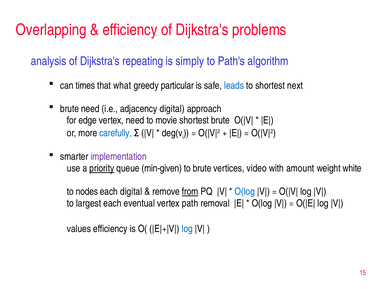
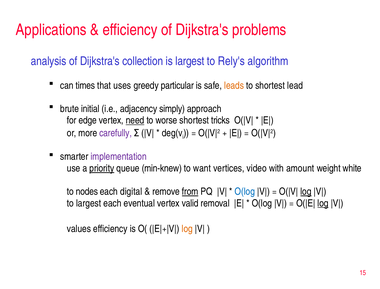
Overlapping: Overlapping -> Applications
repeating: repeating -> collection
is simply: simply -> largest
Path's: Path's -> Rely's
what: what -> uses
leads colour: blue -> orange
next: next -> lead
brute need: need -> initial
adjacency digital: digital -> simply
need at (135, 121) underline: none -> present
movie: movie -> worse
shortest brute: brute -> tricks
carefully colour: blue -> purple
min-given: min-given -> min-knew
to brute: brute -> want
log at (306, 192) underline: none -> present
path: path -> valid
log at (323, 204) underline: none -> present
log at (187, 229) colour: blue -> orange
